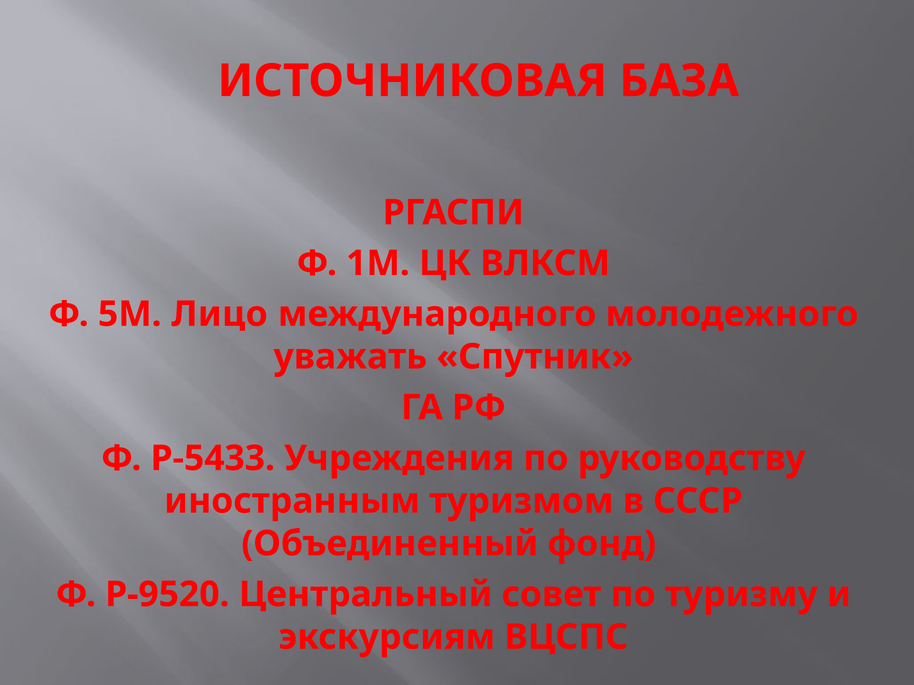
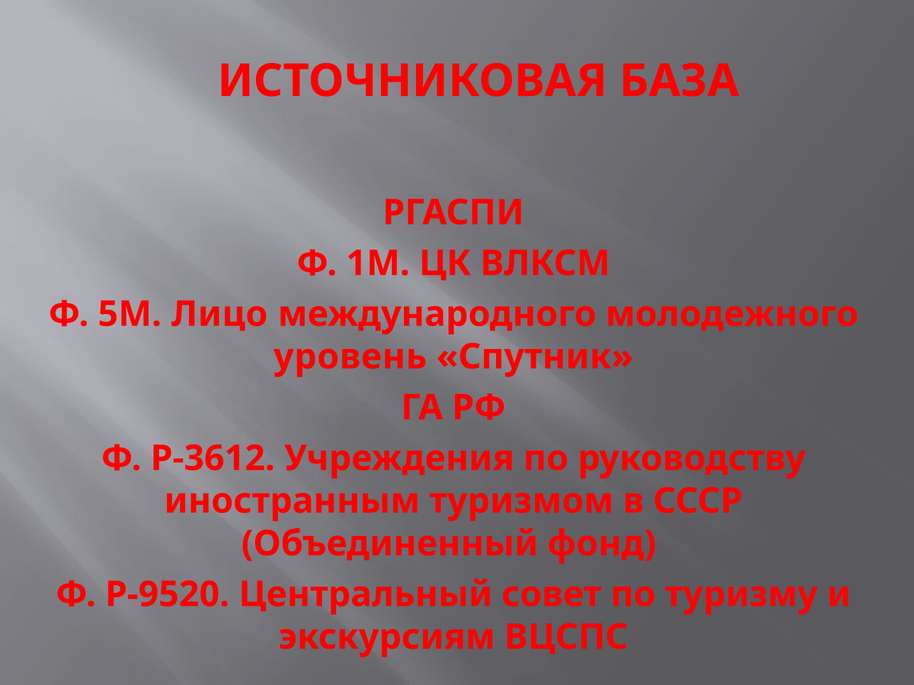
уважать: уважать -> уровень
Р-5433: Р-5433 -> Р-3612
